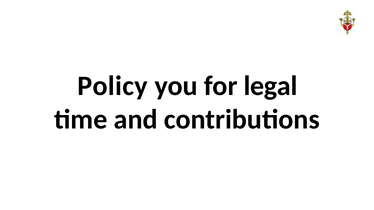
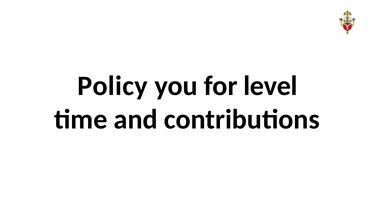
legal: legal -> level
